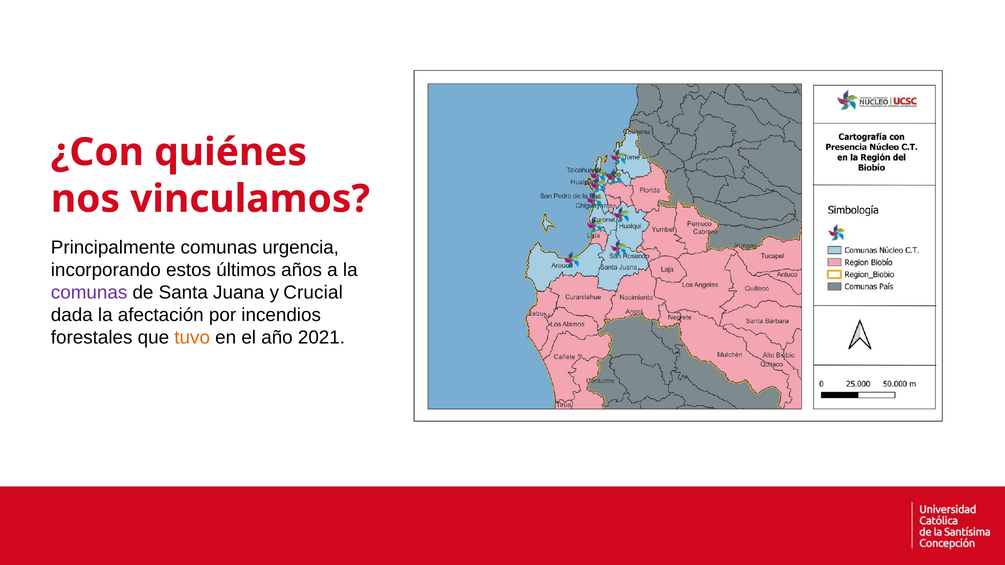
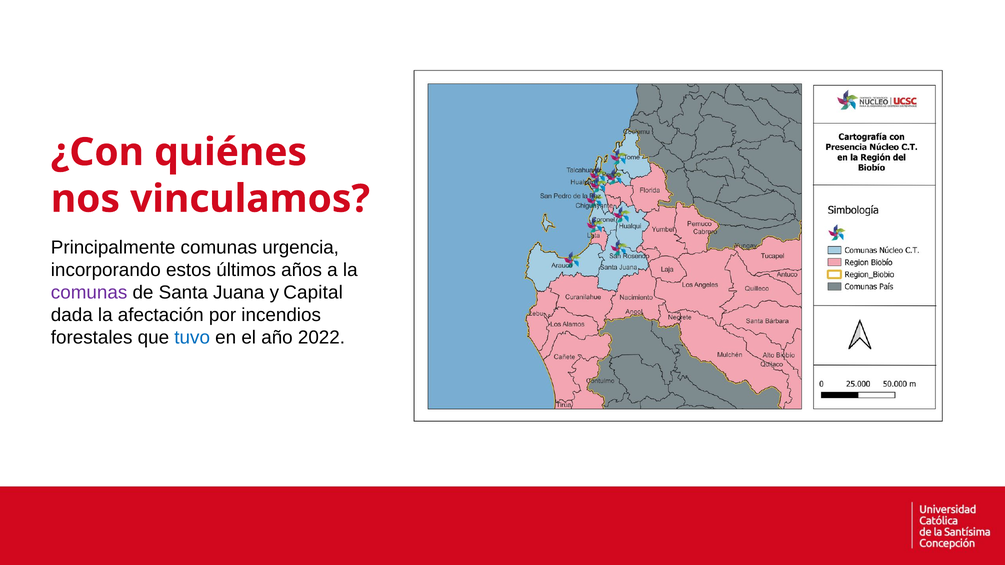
Crucial: Crucial -> Capital
tuvo colour: orange -> blue
2021: 2021 -> 2022
